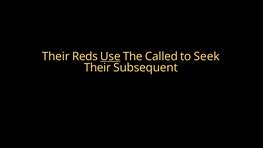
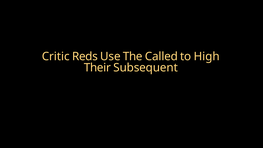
Their at (56, 56): Their -> Critic
Use underline: present -> none
Seek: Seek -> High
